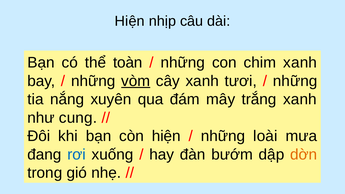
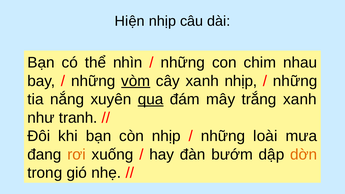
toàn: toàn -> nhìn
chim xanh: xanh -> nhau
xanh tươi: tươi -> nhịp
qua underline: none -> present
cung: cung -> tranh
còn hiện: hiện -> nhịp
rơi colour: blue -> orange
